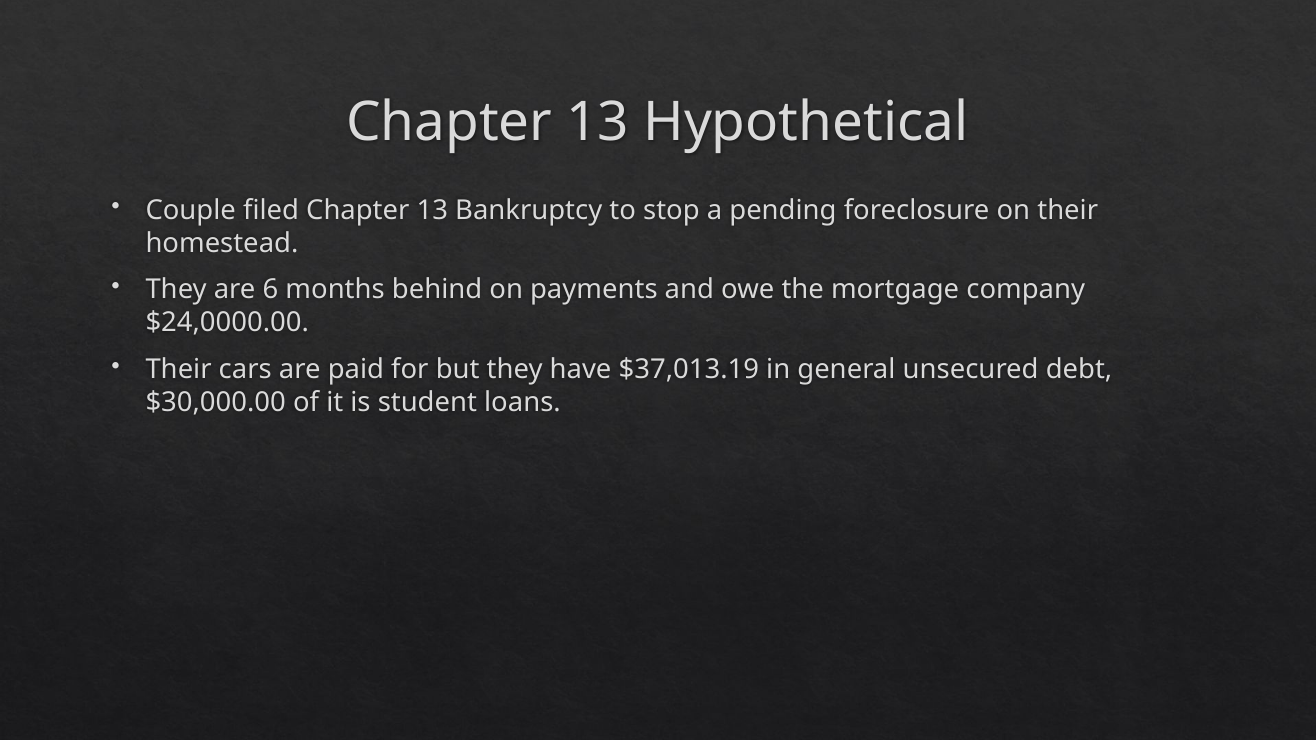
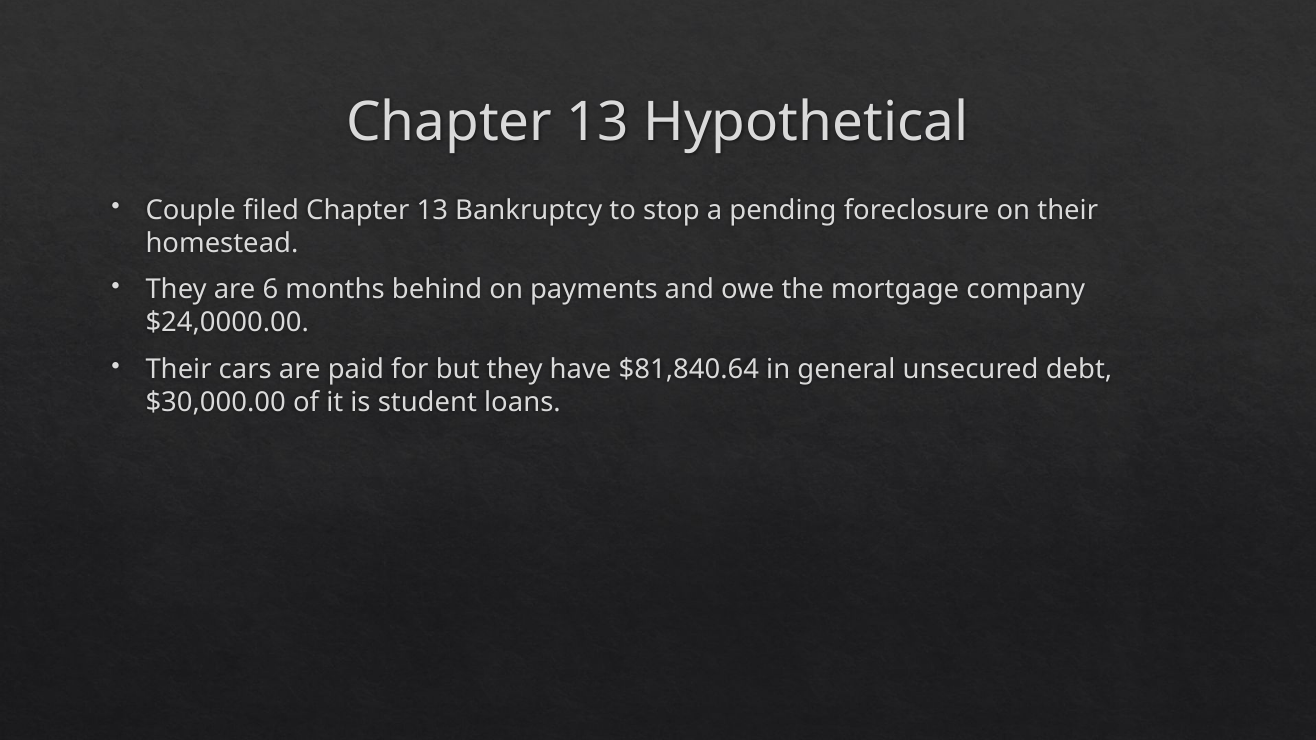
$37,013.19: $37,013.19 -> $81,840.64
